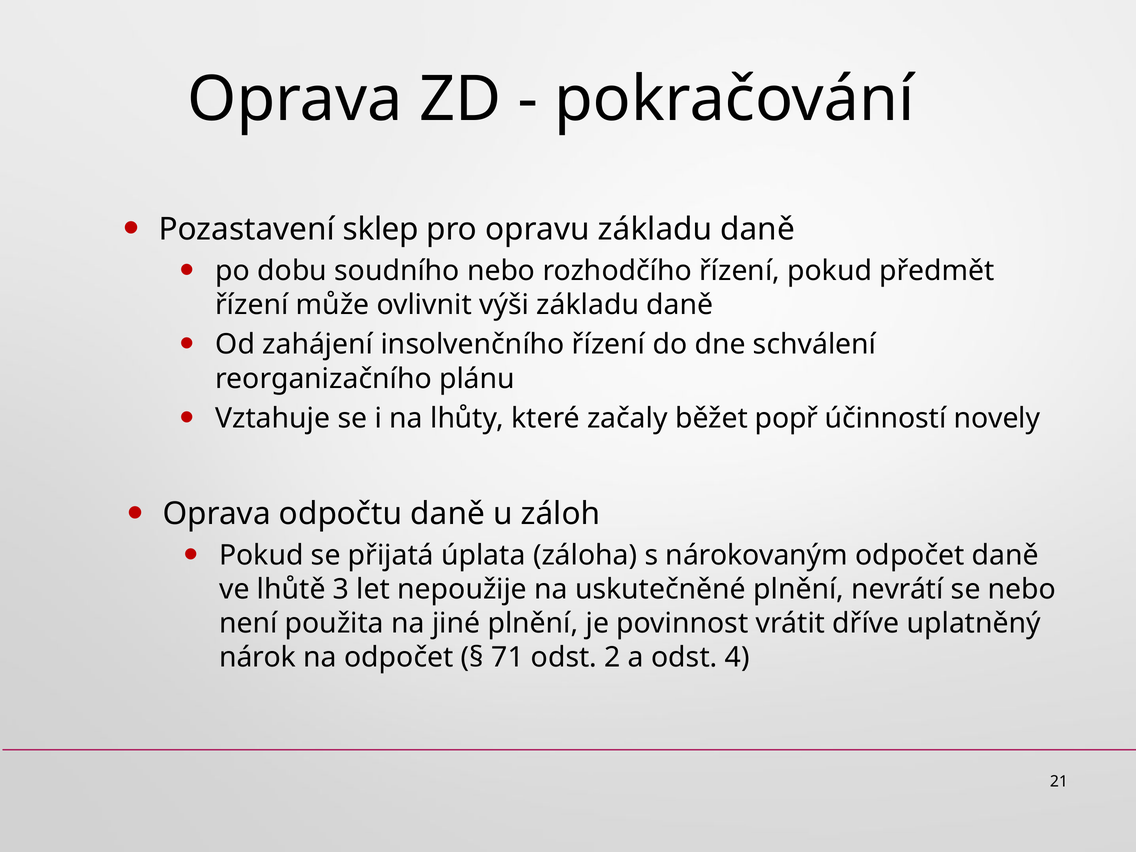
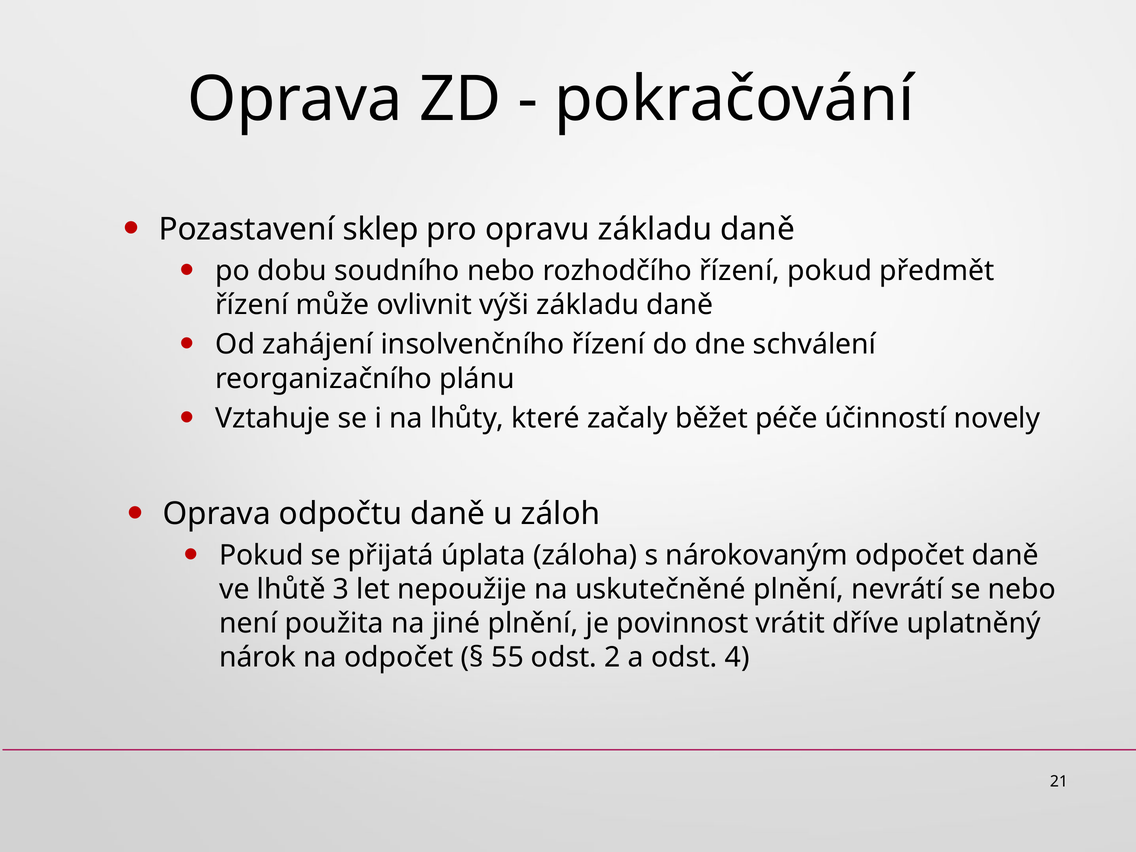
popř: popř -> péče
71: 71 -> 55
